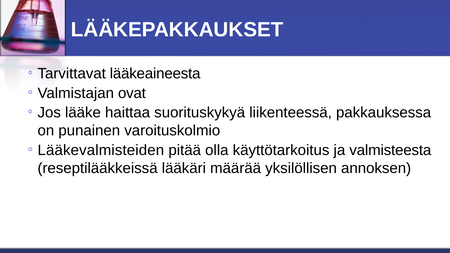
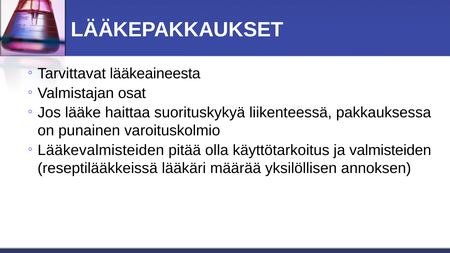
ovat: ovat -> osat
valmisteesta: valmisteesta -> valmisteiden
